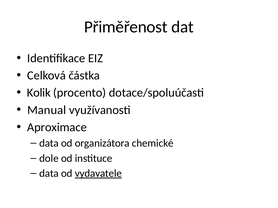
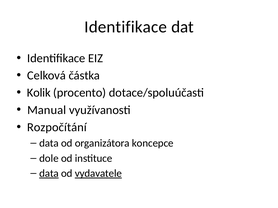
Přiměřenost at (126, 27): Přiměřenost -> Identifikace
Aproximace: Aproximace -> Rozpočítání
chemické: chemické -> koncepce
data at (49, 174) underline: none -> present
